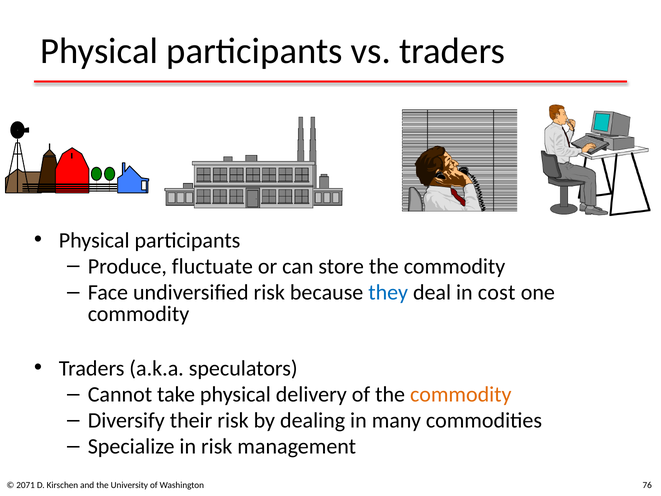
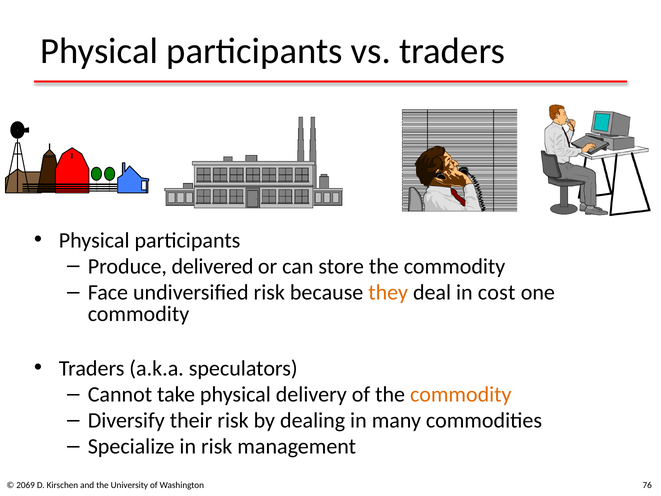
fluctuate: fluctuate -> delivered
they colour: blue -> orange
2071: 2071 -> 2069
